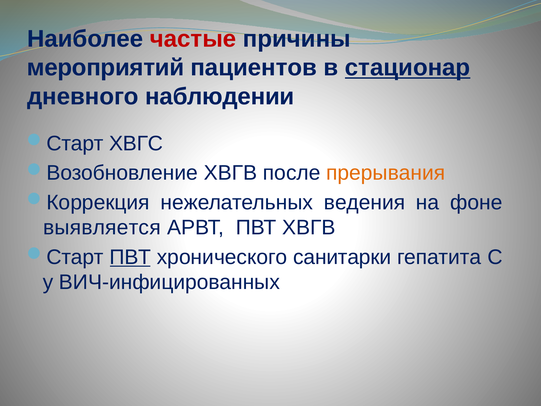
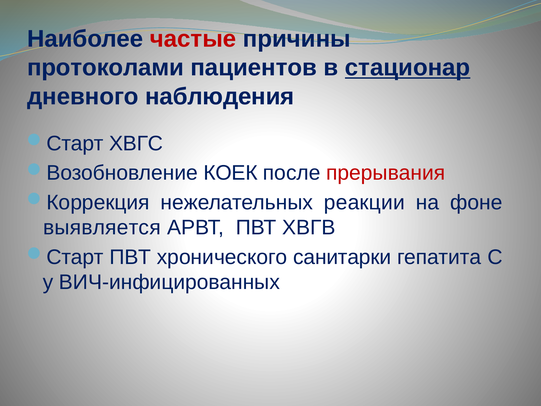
мероприятий: мероприятий -> протоколами
наблюдении: наблюдении -> наблюдения
ХВГВ at (230, 173): ХВГВ -> КОЕК
прерывания colour: orange -> red
ведения: ведения -> реакции
ПВТ at (130, 257) underline: present -> none
